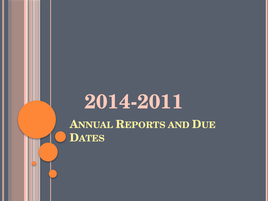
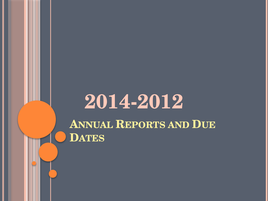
2014-2011: 2014-2011 -> 2014-2012
